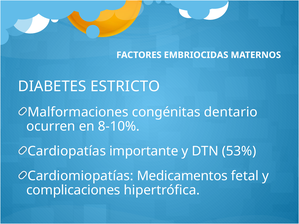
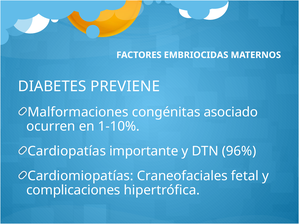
ESTRICTO: ESTRICTO -> PREVIENE
dentario: dentario -> asociado
8-10%: 8-10% -> 1-10%
53%: 53% -> 96%
Medicamentos: Medicamentos -> Craneofaciales
